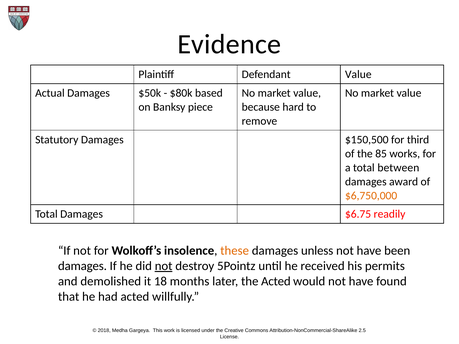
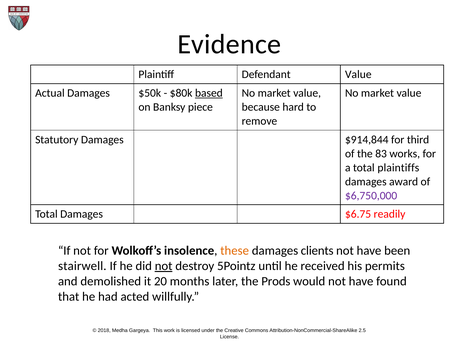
based underline: none -> present
$150,500: $150,500 -> $914,844
85: 85 -> 83
between: between -> plaintiffs
$6,750,000 colour: orange -> purple
unless: unless -> clients
damages at (82, 266): damages -> stairwell
18: 18 -> 20
the Acted: Acted -> Prods
